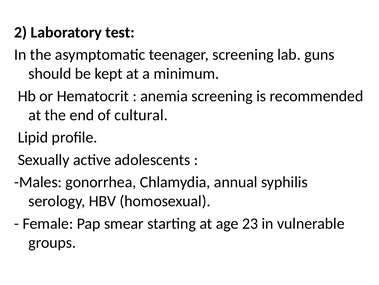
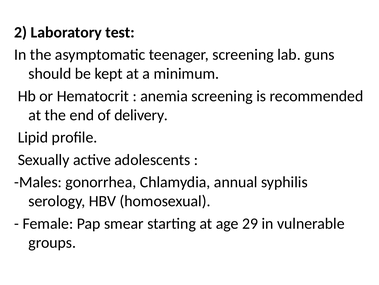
cultural: cultural -> delivery
23: 23 -> 29
